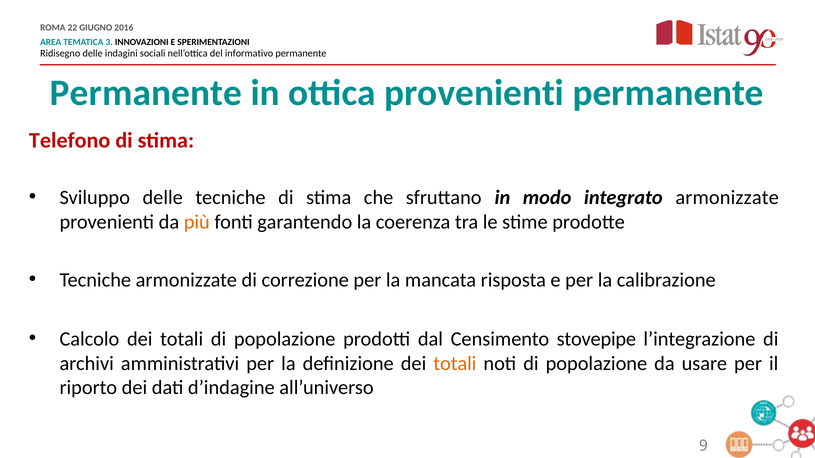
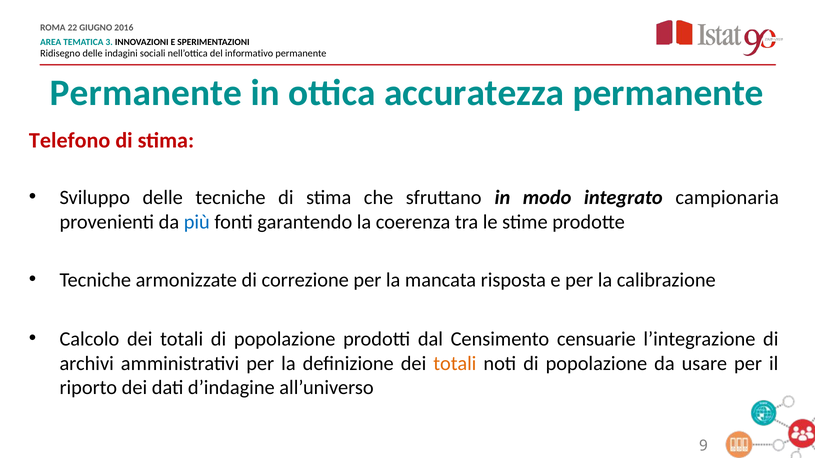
ottica provenienti: provenienti -> accuratezza
integrato armonizzate: armonizzate -> campionaria
più colour: orange -> blue
stovepipe: stovepipe -> censuarie
